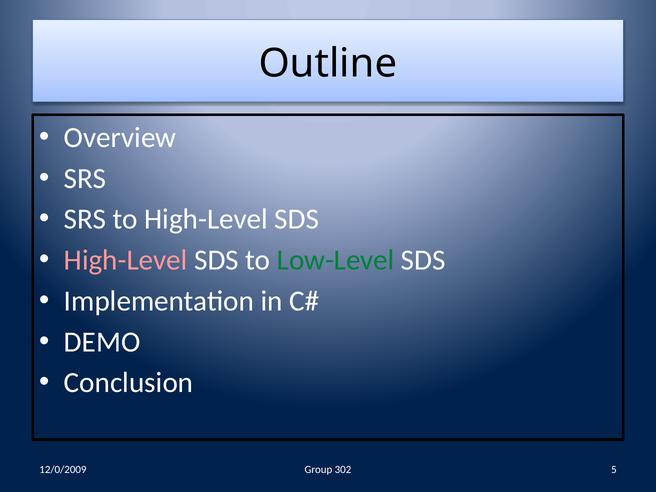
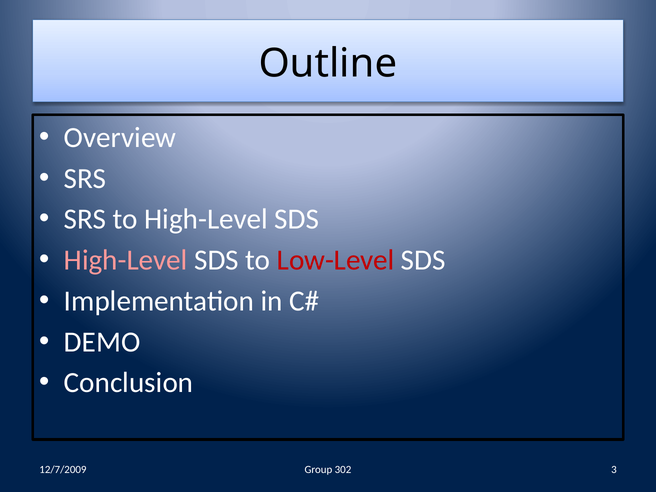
Low-Level colour: green -> red
5: 5 -> 3
12/0/2009: 12/0/2009 -> 12/7/2009
